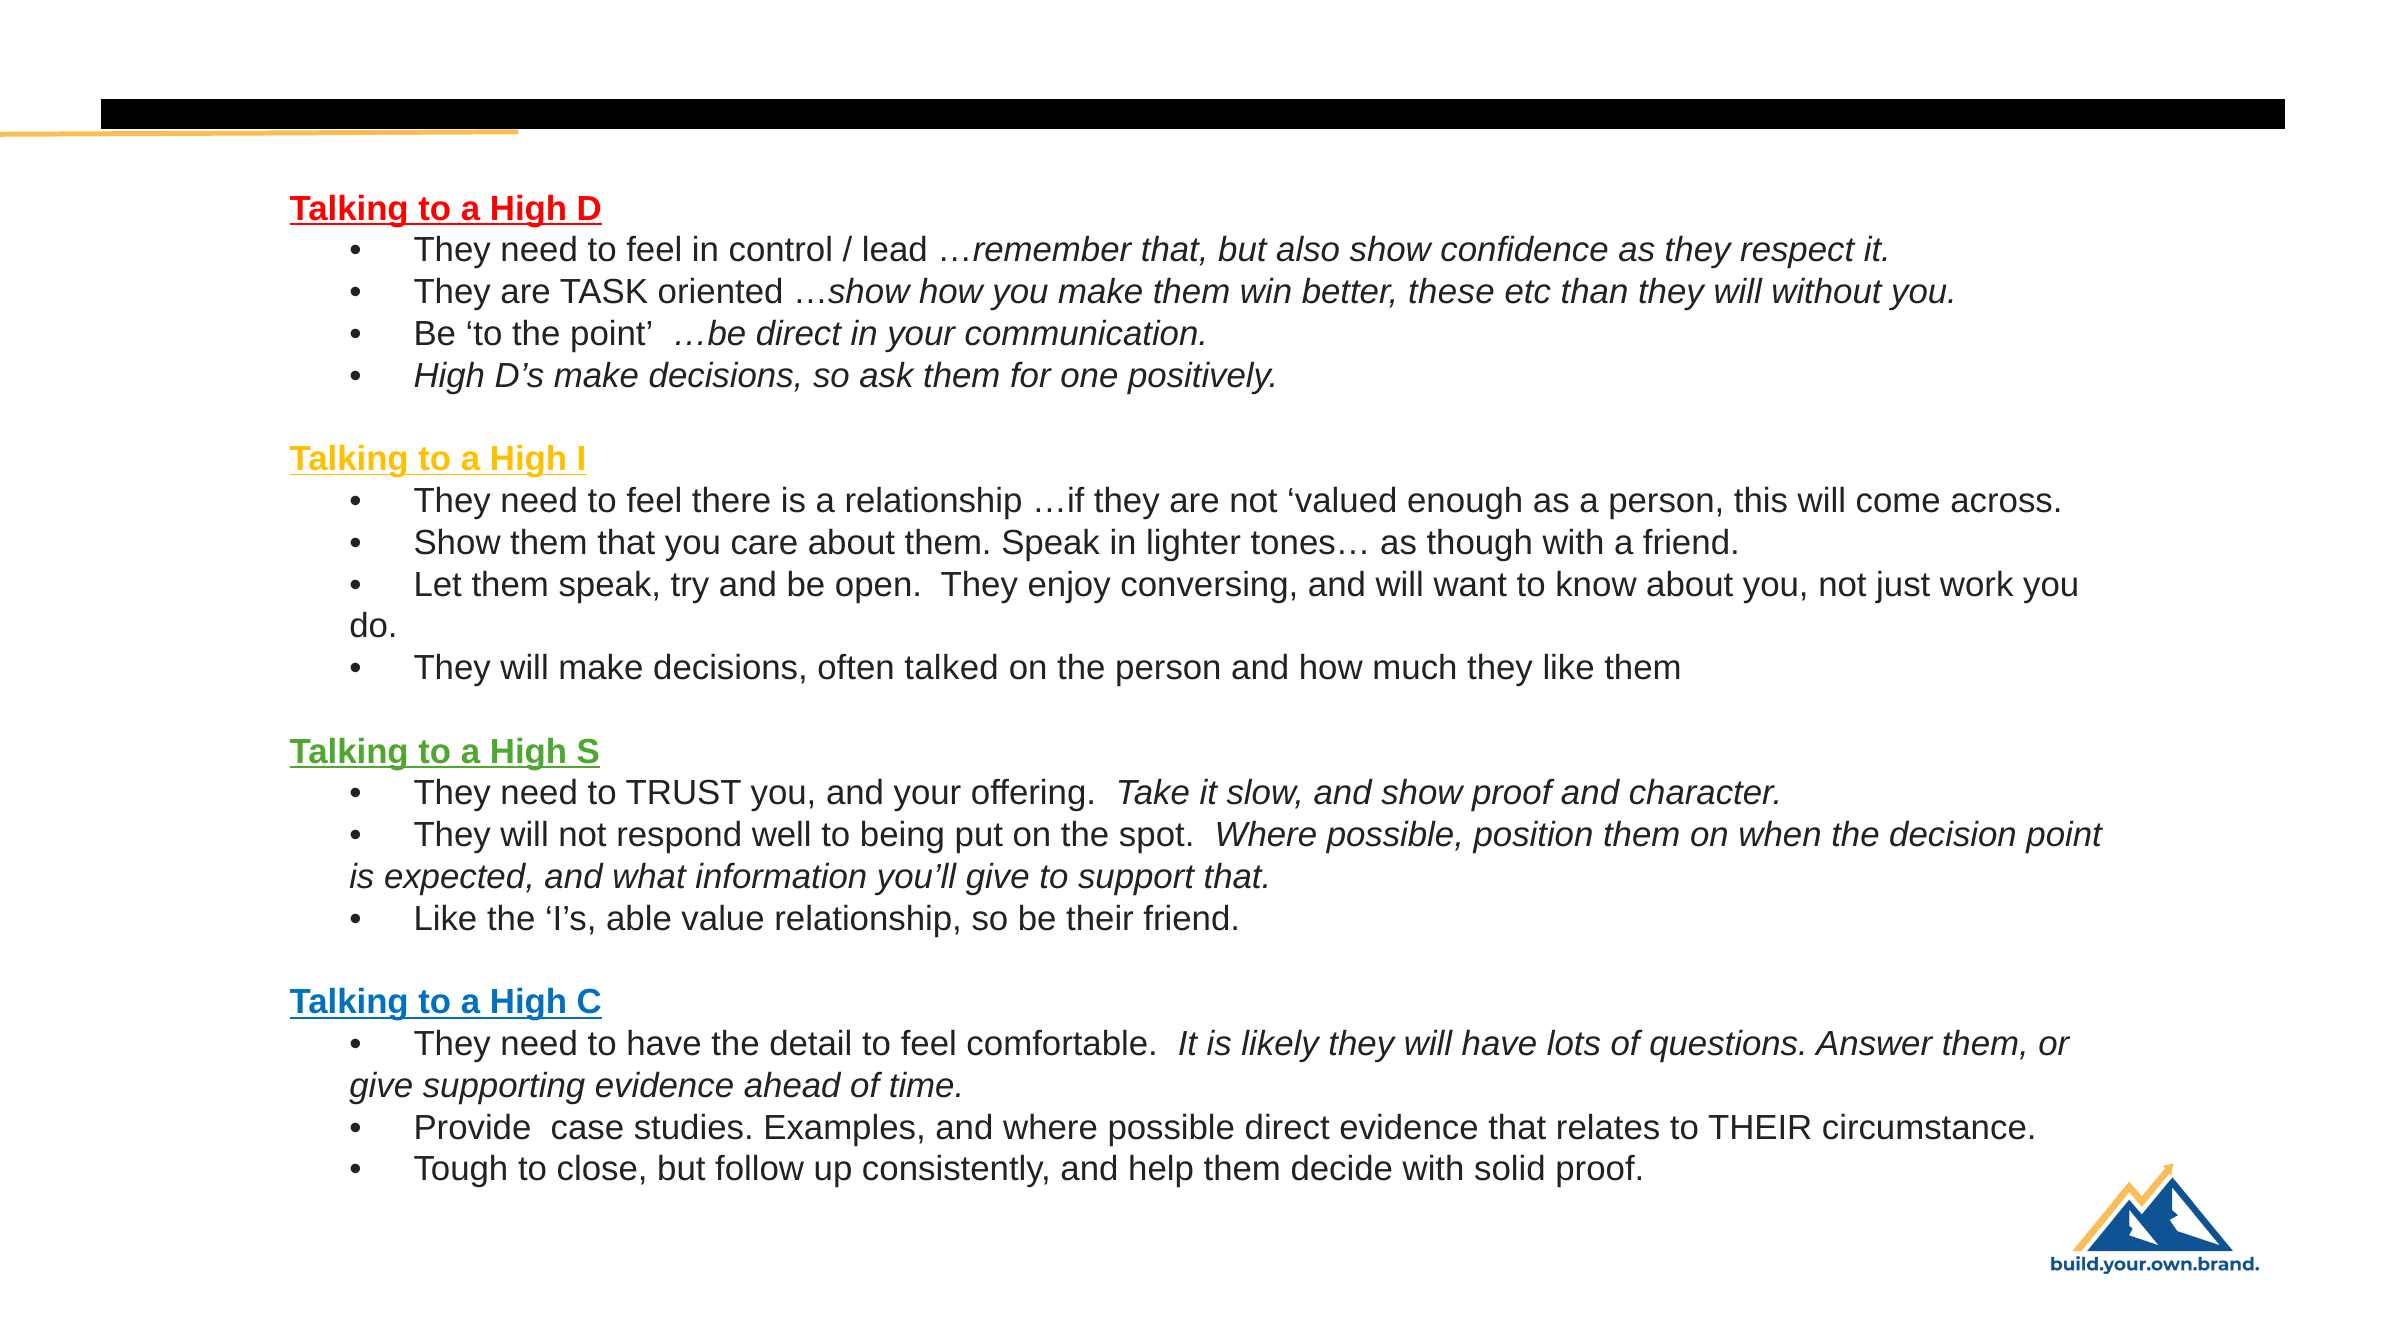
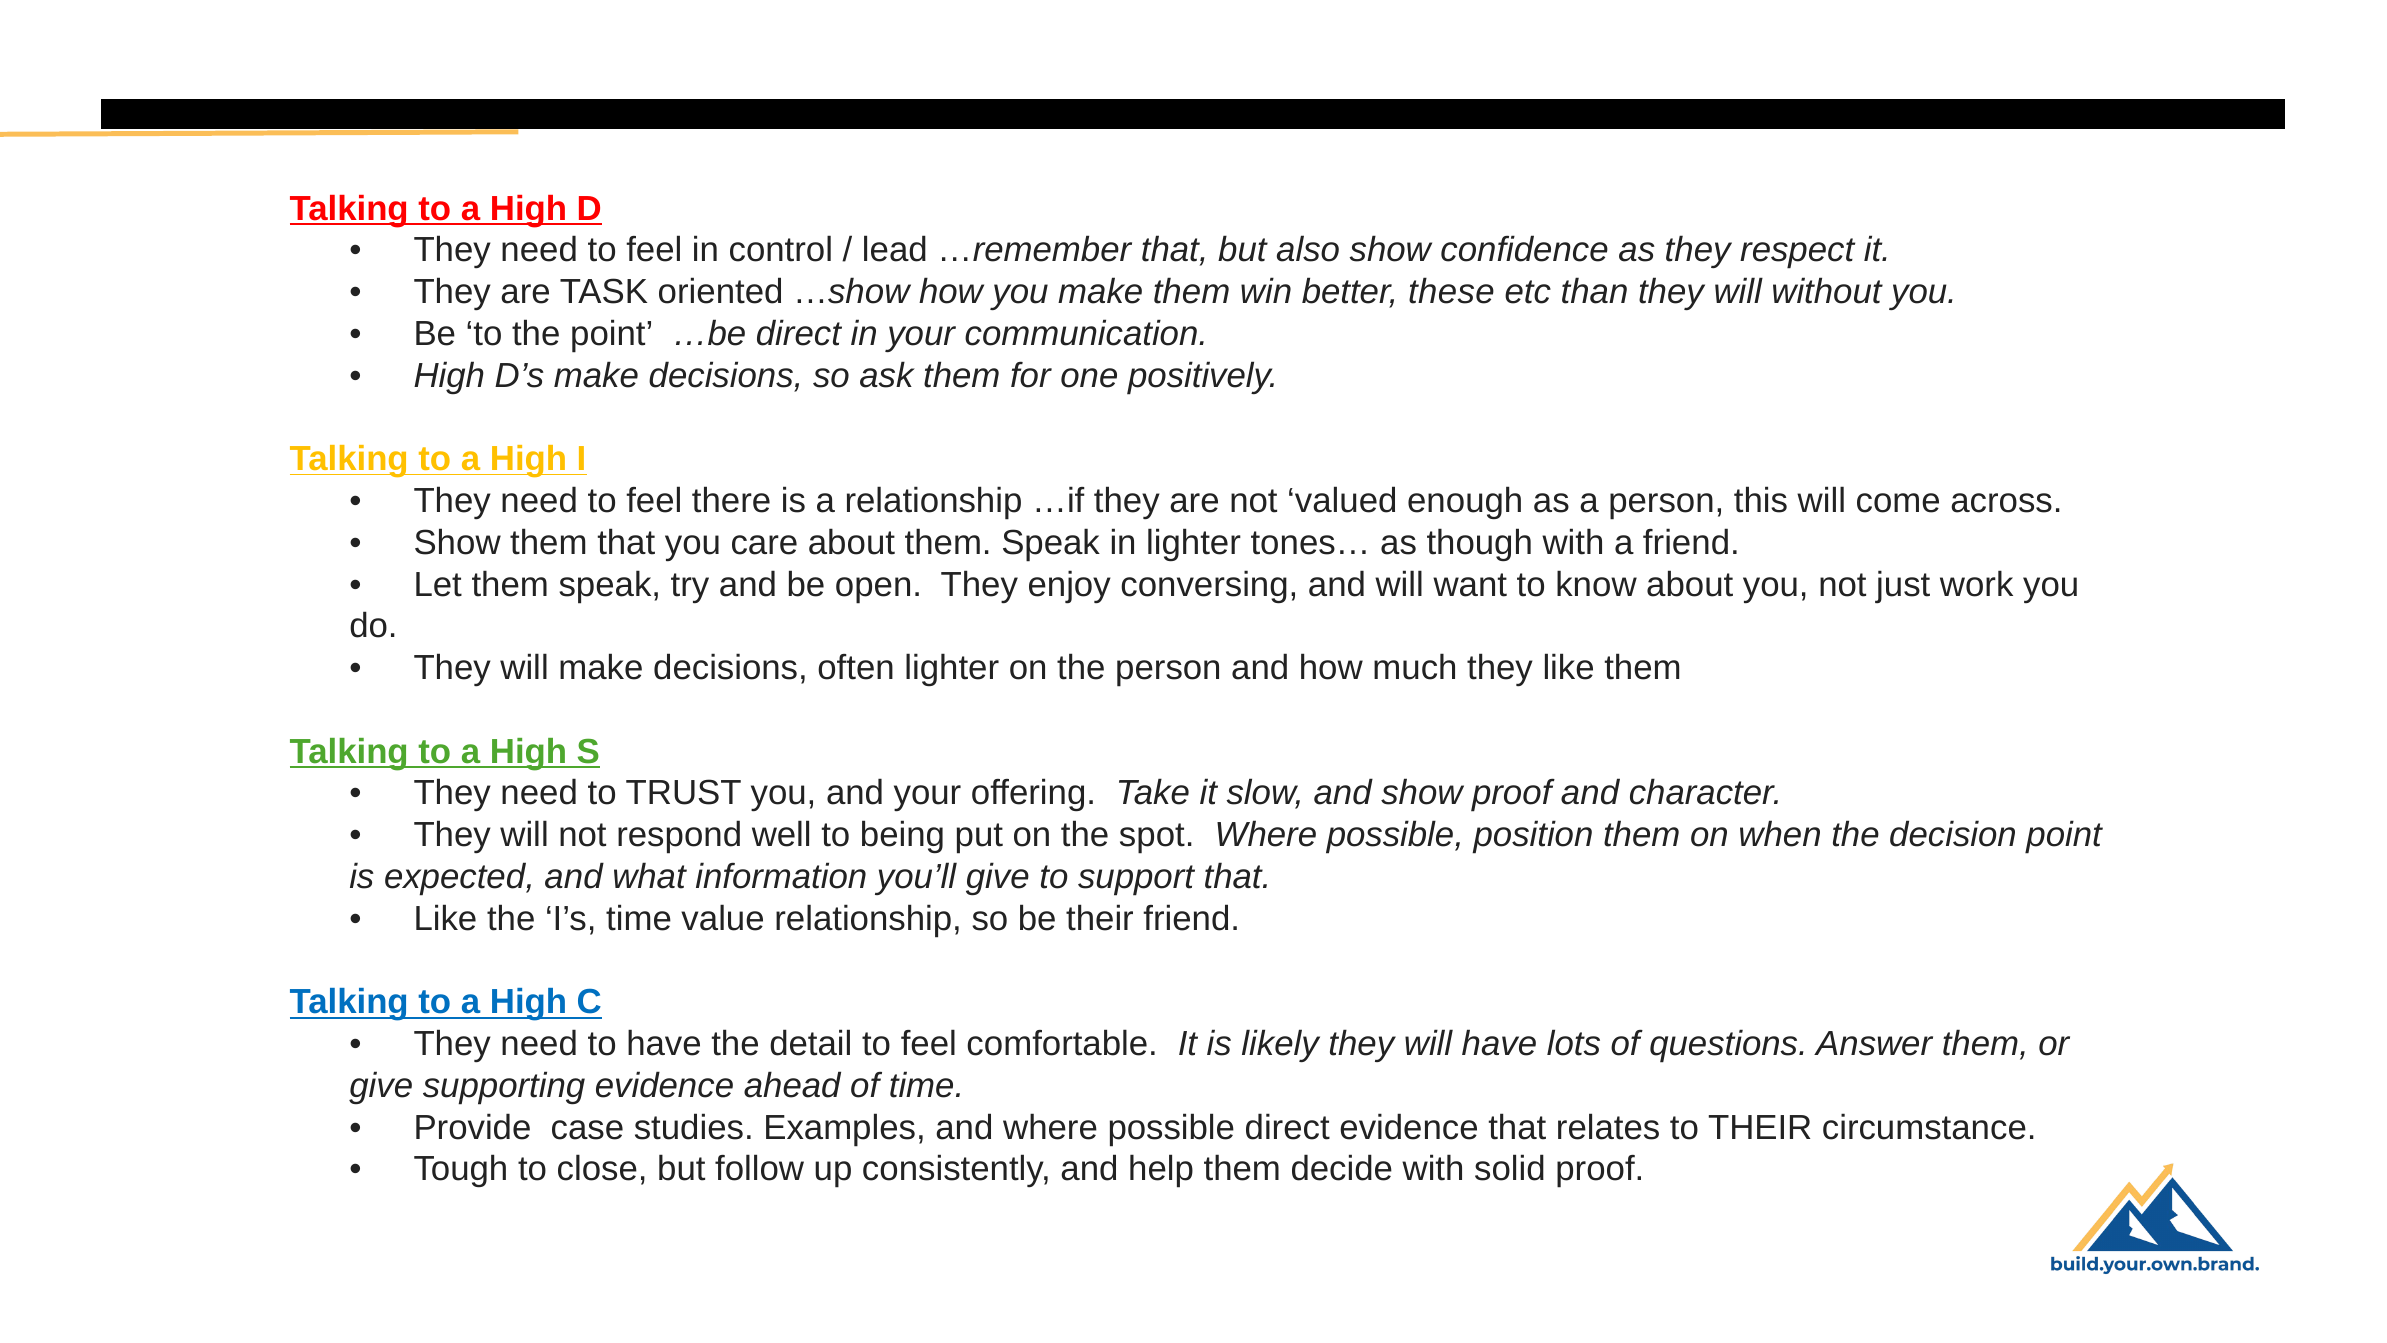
often talked: talked -> lighter
I’s able: able -> time
